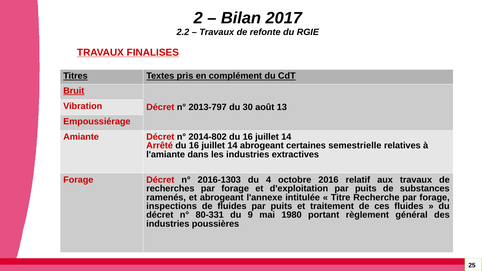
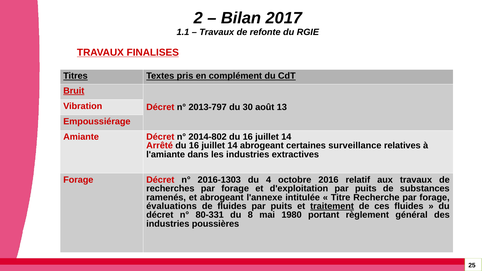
2.2: 2.2 -> 1.1
semestrielle: semestrielle -> surveillance
inspections: inspections -> évaluations
traitement underline: none -> present
9: 9 -> 8
